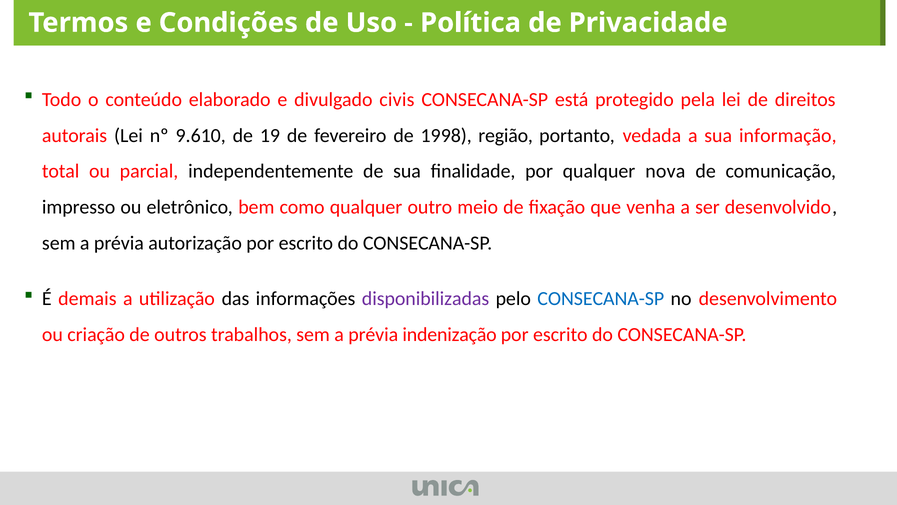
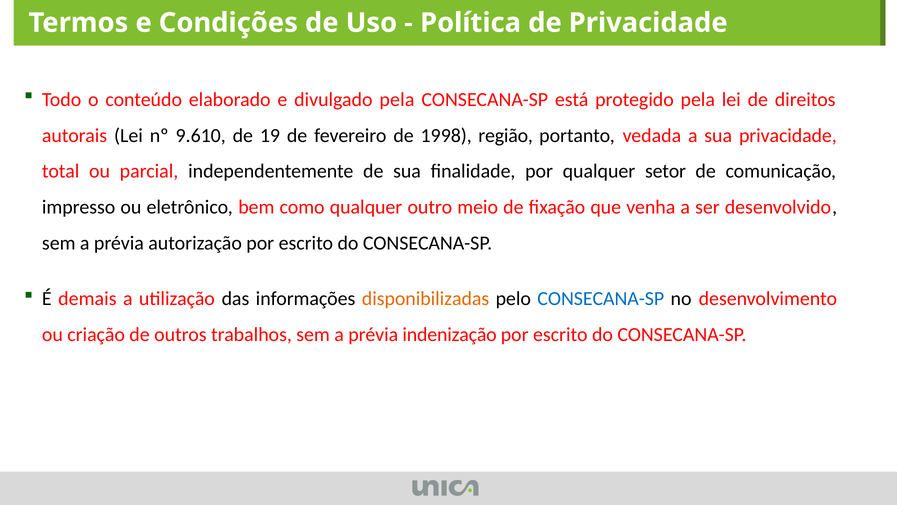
divulgado civis: civis -> pela
sua informação: informação -> privacidade
nova: nova -> setor
disponibilizadas colour: purple -> orange
